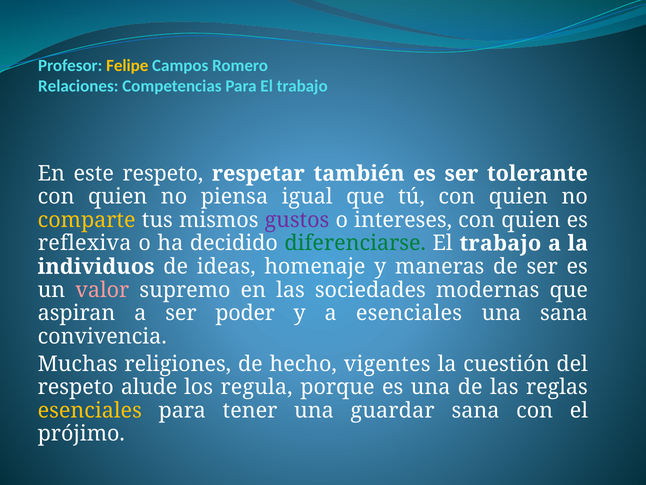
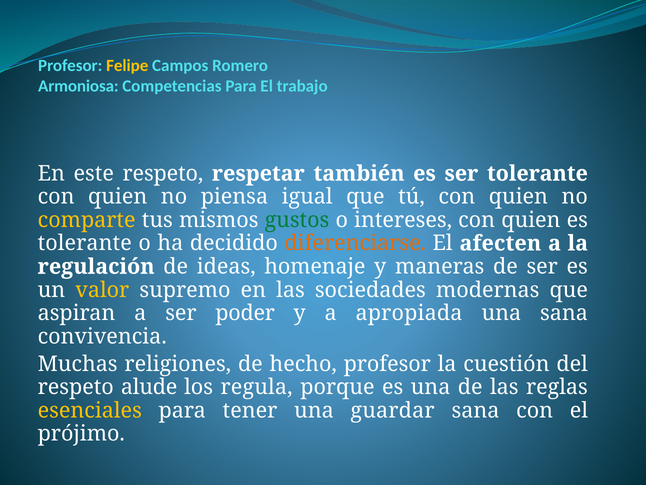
Relaciones: Relaciones -> Armoniosa
gustos colour: purple -> green
reflexiva at (85, 243): reflexiva -> tolerante
diferenciarse colour: green -> orange
trabajo at (500, 243): trabajo -> afecten
individuos: individuos -> regulación
valor colour: pink -> yellow
a esenciales: esenciales -> apropiada
hecho vigentes: vigentes -> profesor
